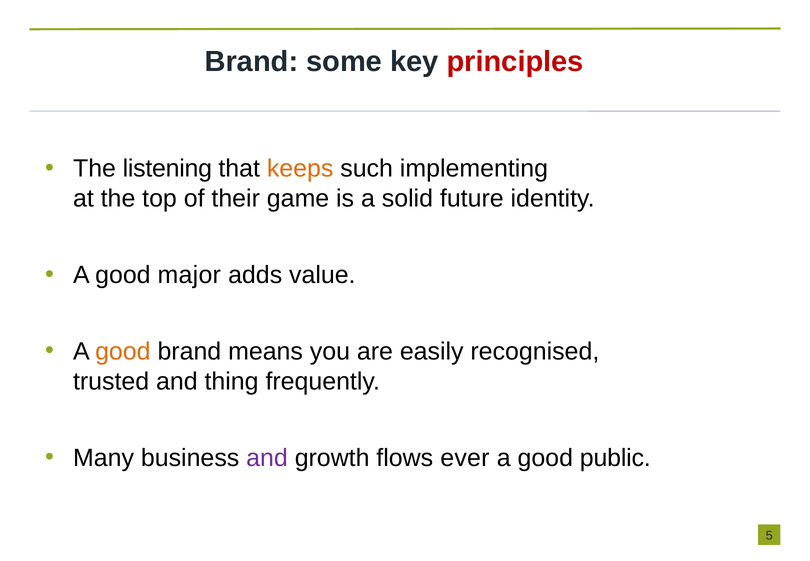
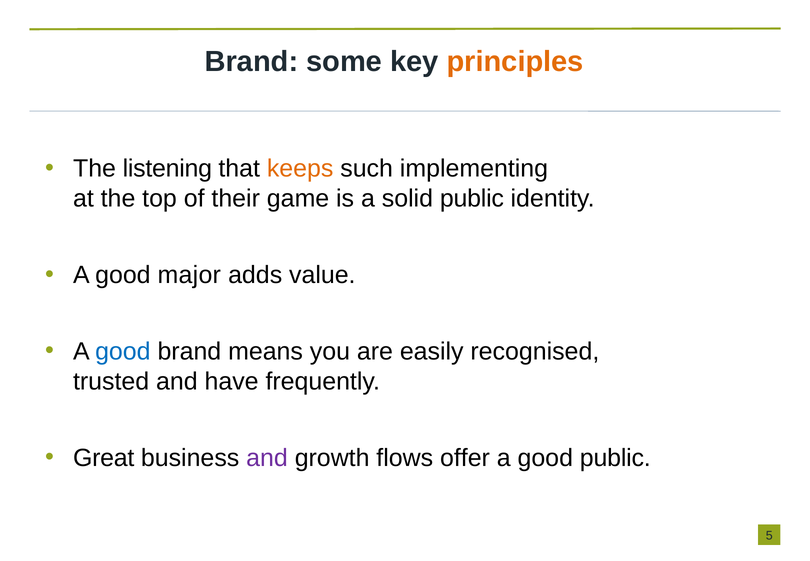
principles colour: red -> orange
solid future: future -> public
good at (123, 351) colour: orange -> blue
thing: thing -> have
Many: Many -> Great
ever: ever -> offer
